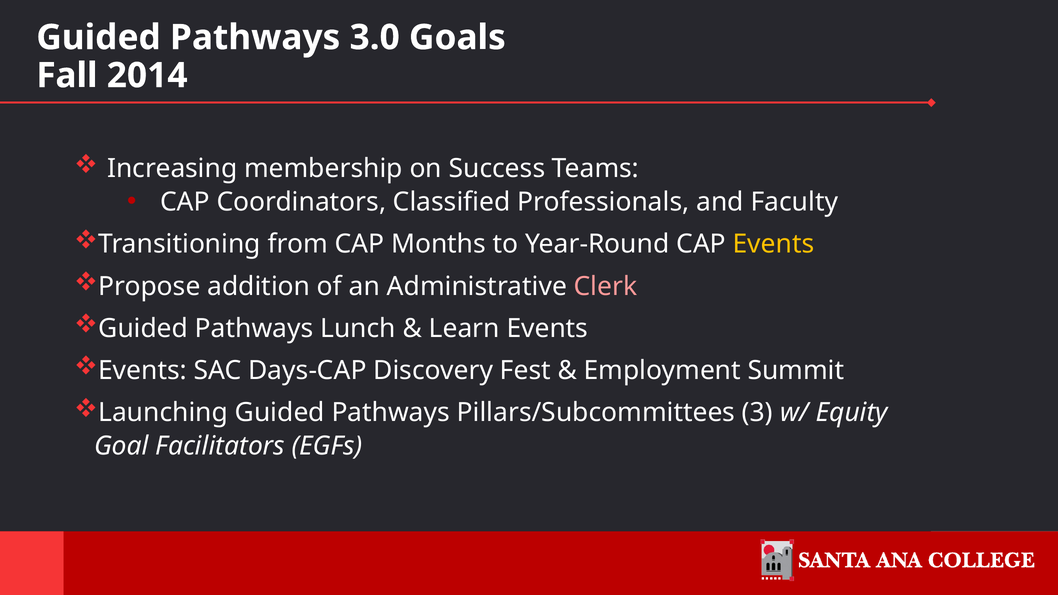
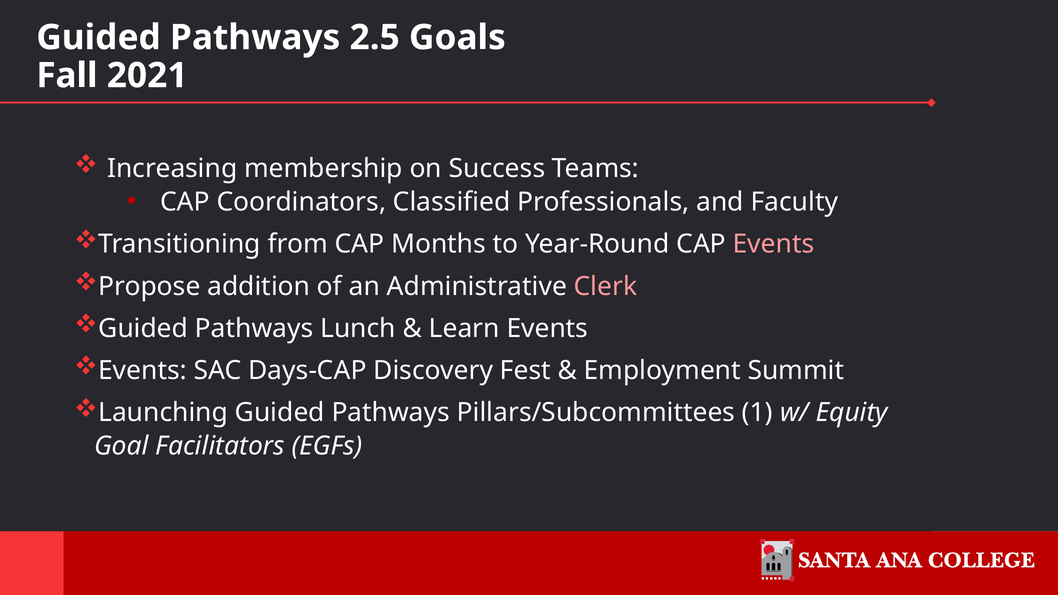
3.0: 3.0 -> 2.5
2014: 2014 -> 2021
Events at (773, 244) colour: yellow -> pink
3: 3 -> 1
